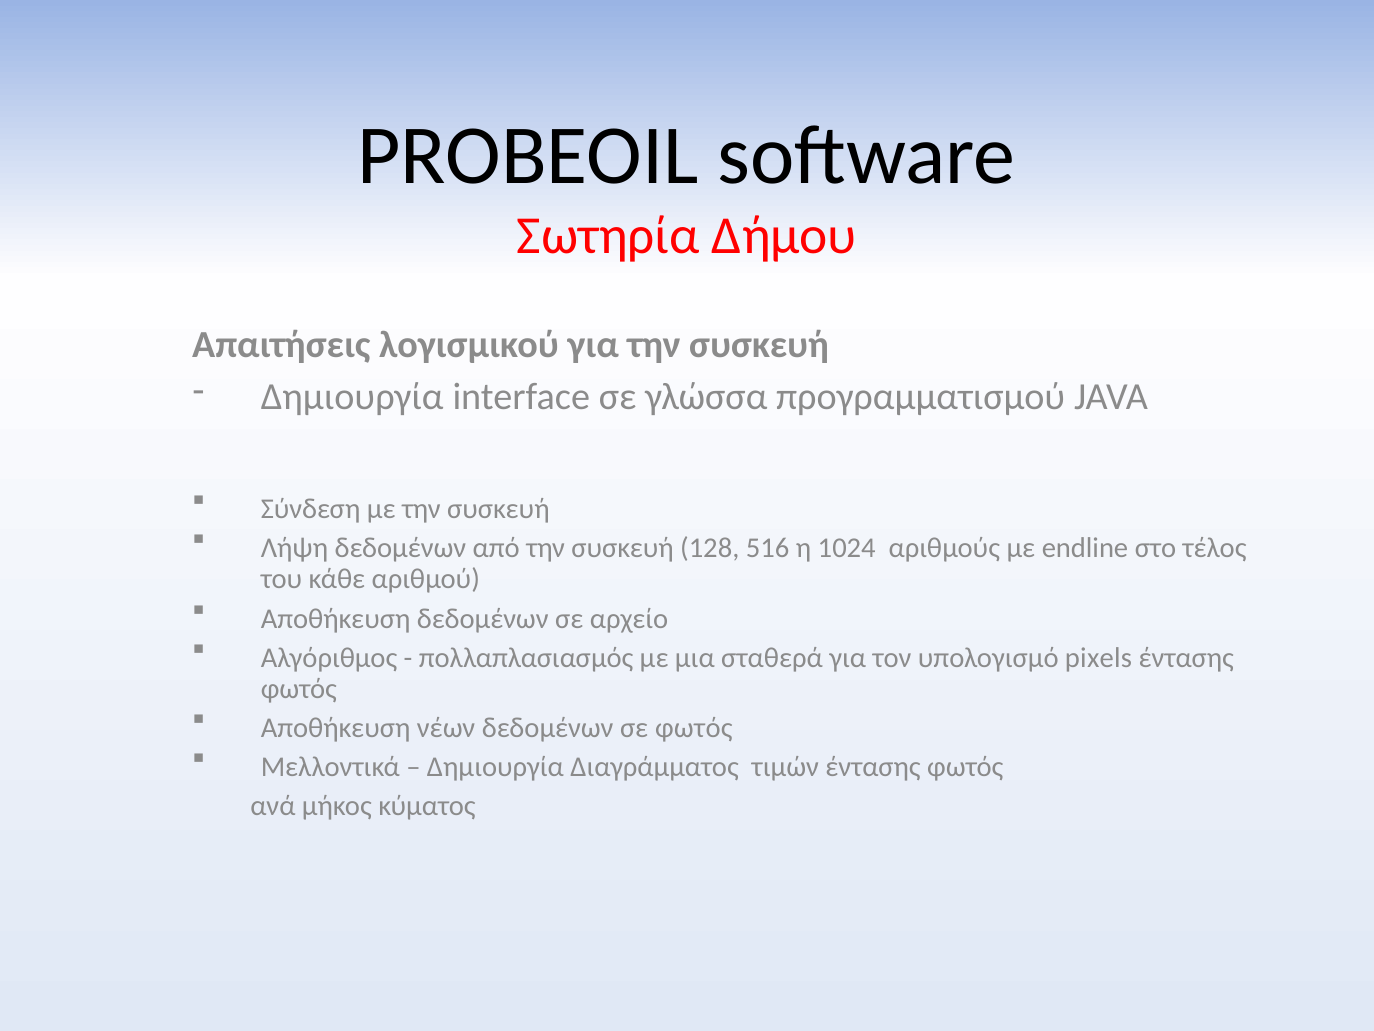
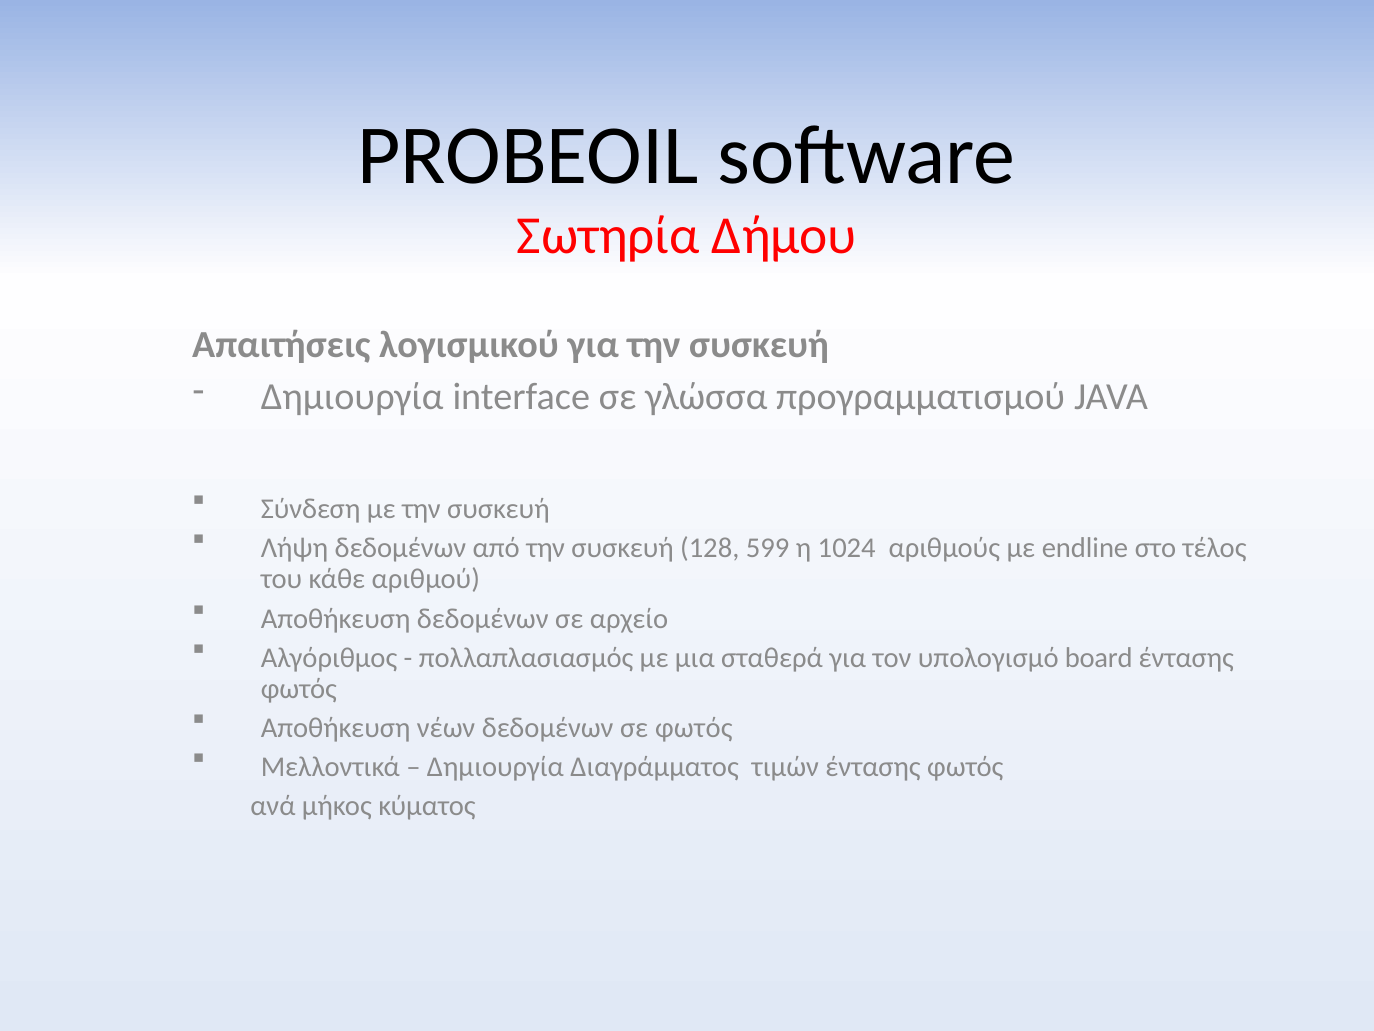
516: 516 -> 599
pixels: pixels -> board
